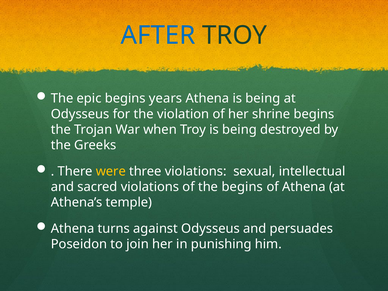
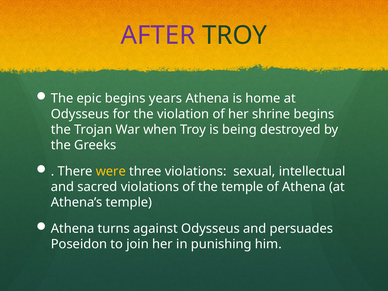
AFTER colour: blue -> purple
Athena is being: being -> home
the begins: begins -> temple
